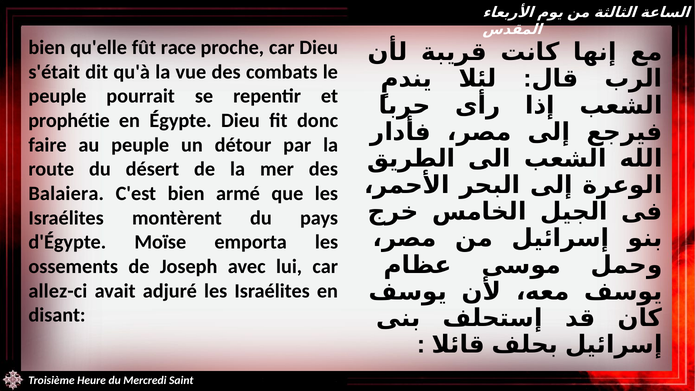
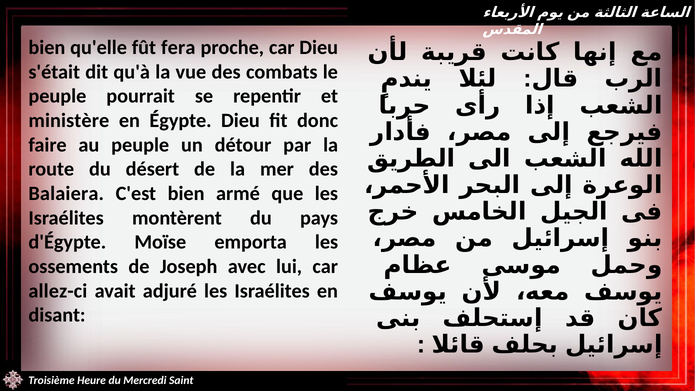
race: race -> fera
prophétie: prophétie -> ministère
